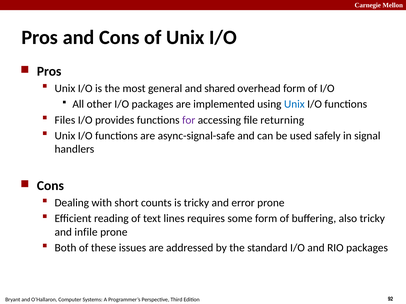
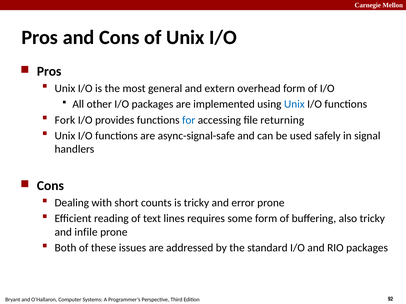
shared: shared -> extern
Files: Files -> Fork
for colour: purple -> blue
